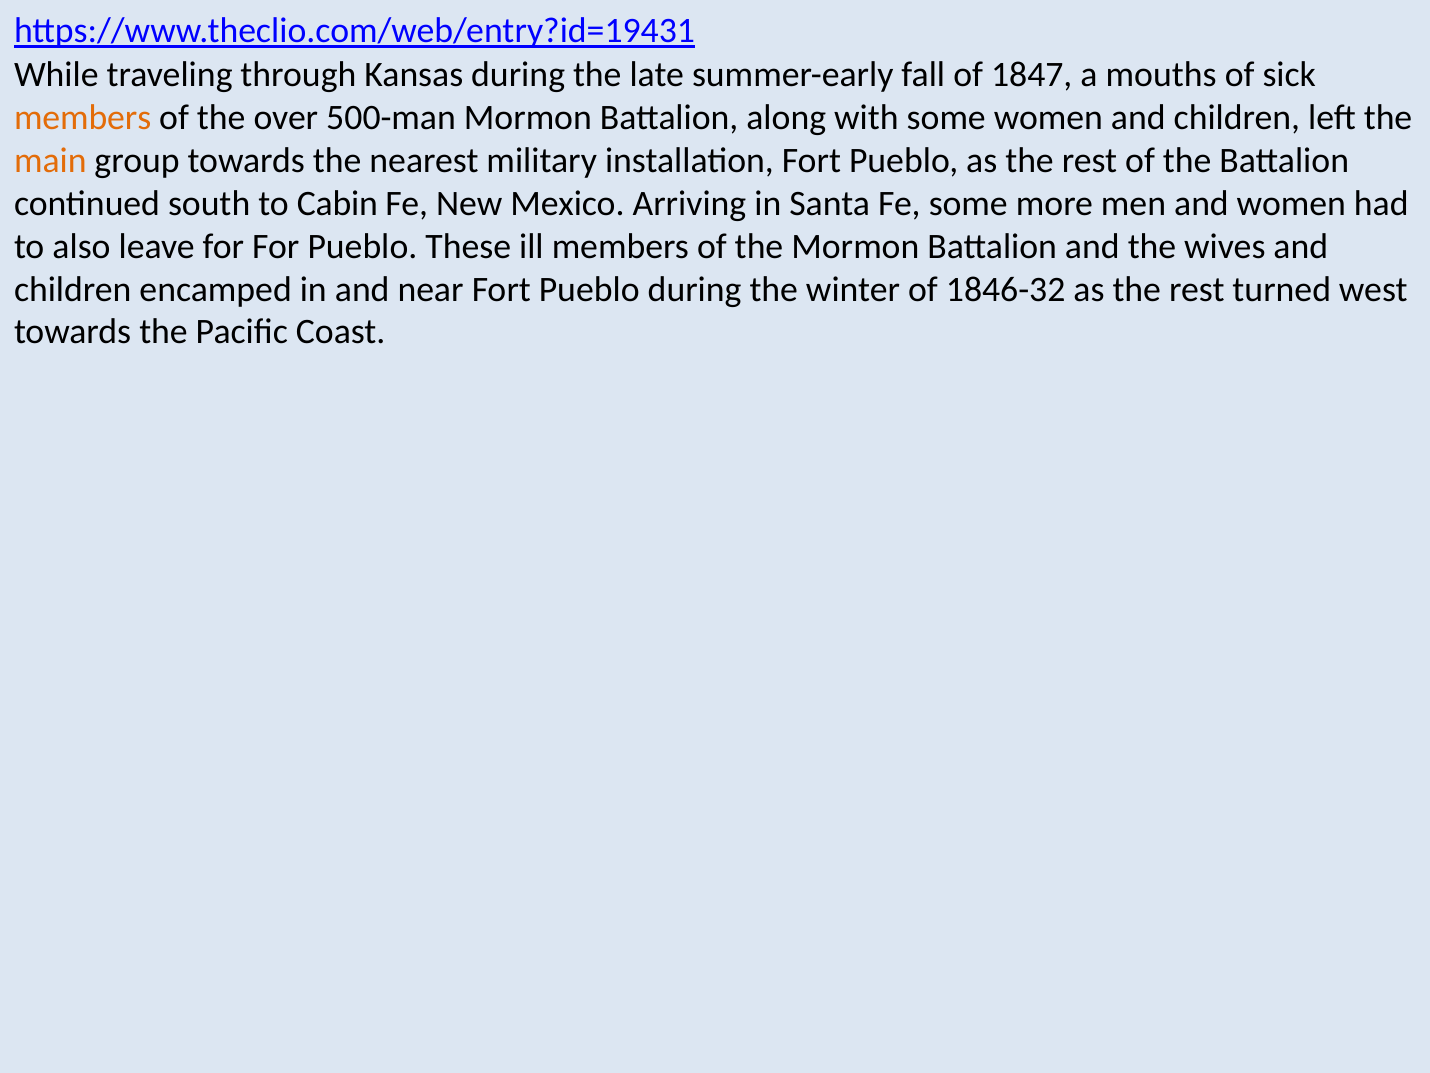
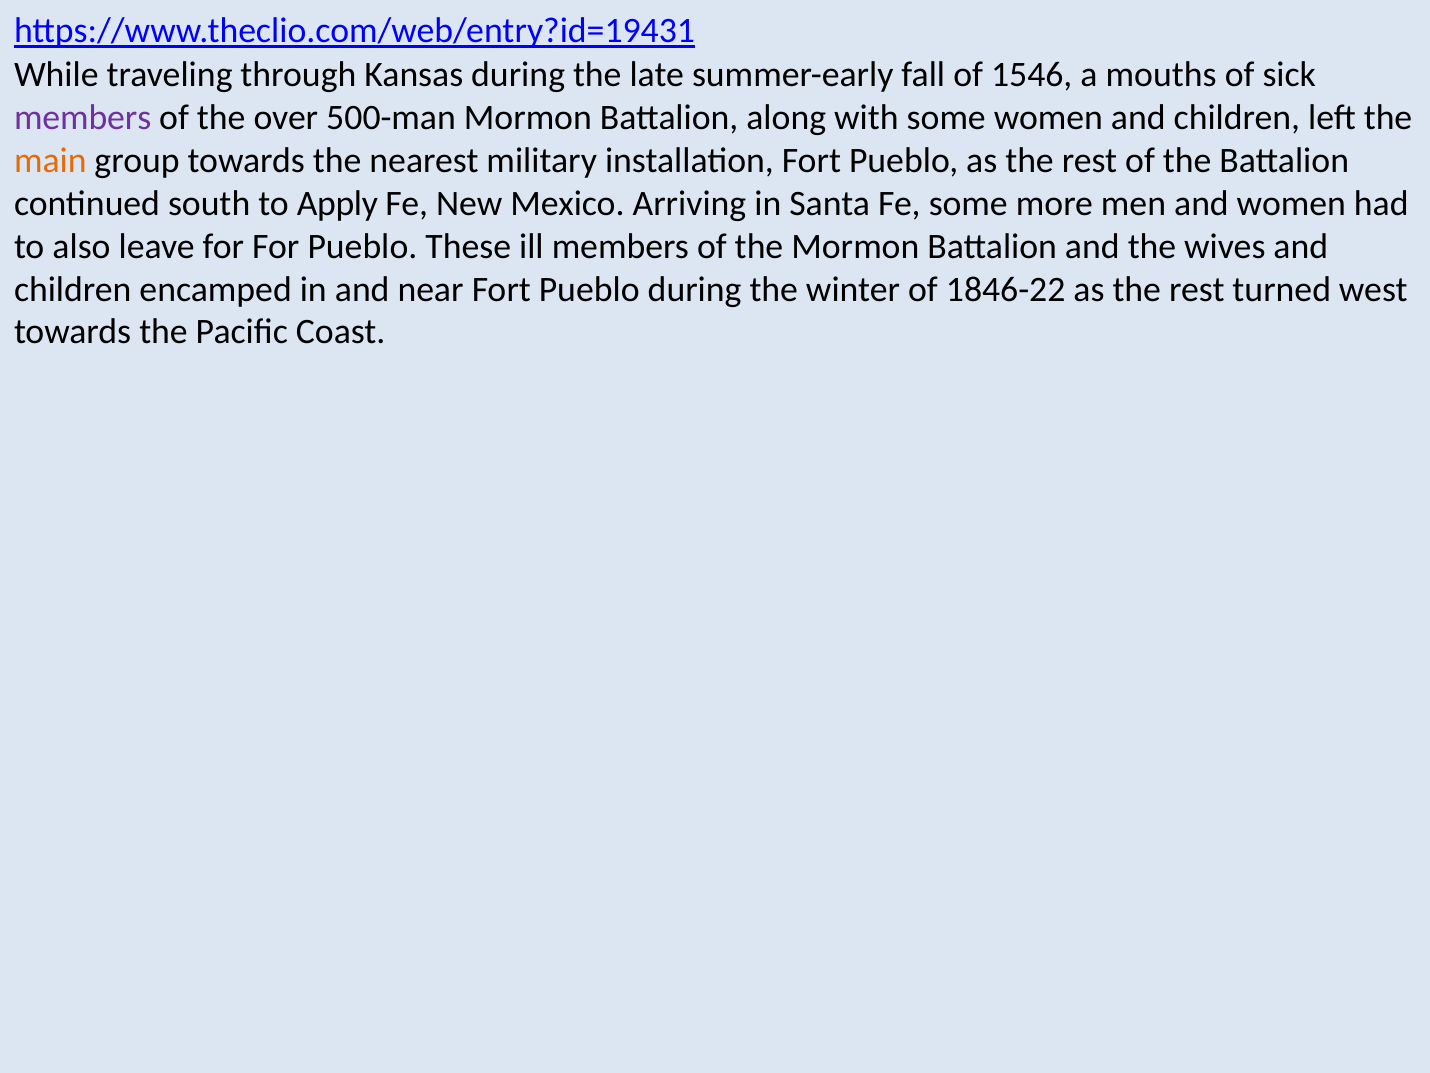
1847: 1847 -> 1546
members at (83, 118) colour: orange -> purple
Cabin: Cabin -> Apply
1846-32: 1846-32 -> 1846-22
